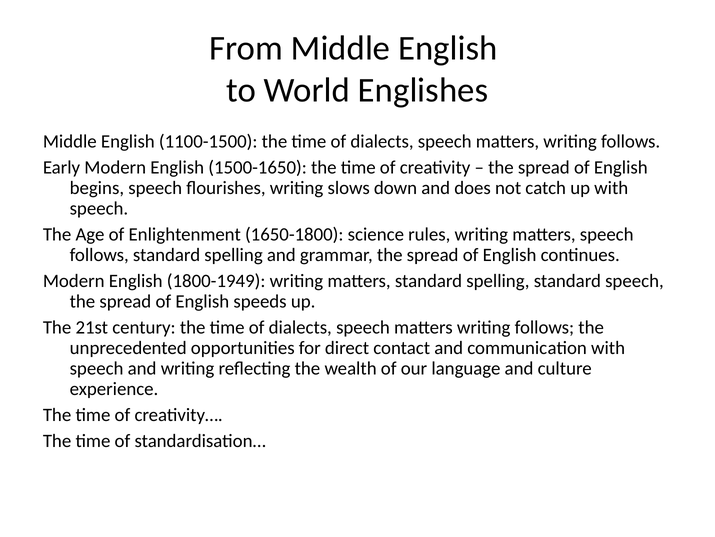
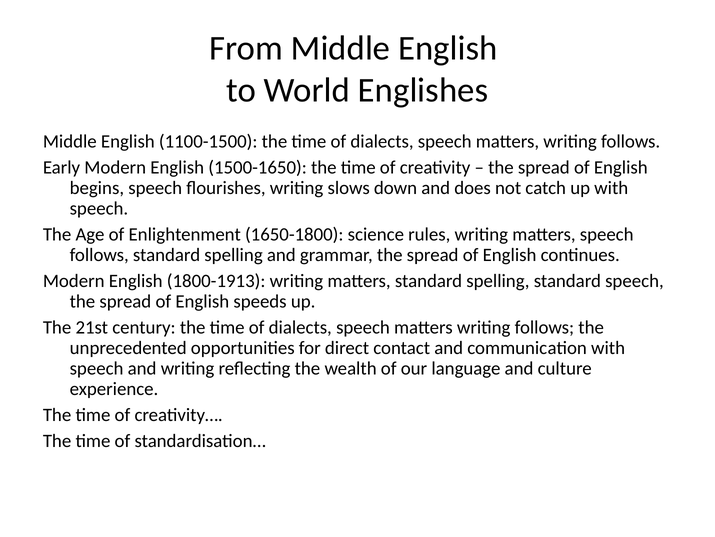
1800-1949: 1800-1949 -> 1800-1913
